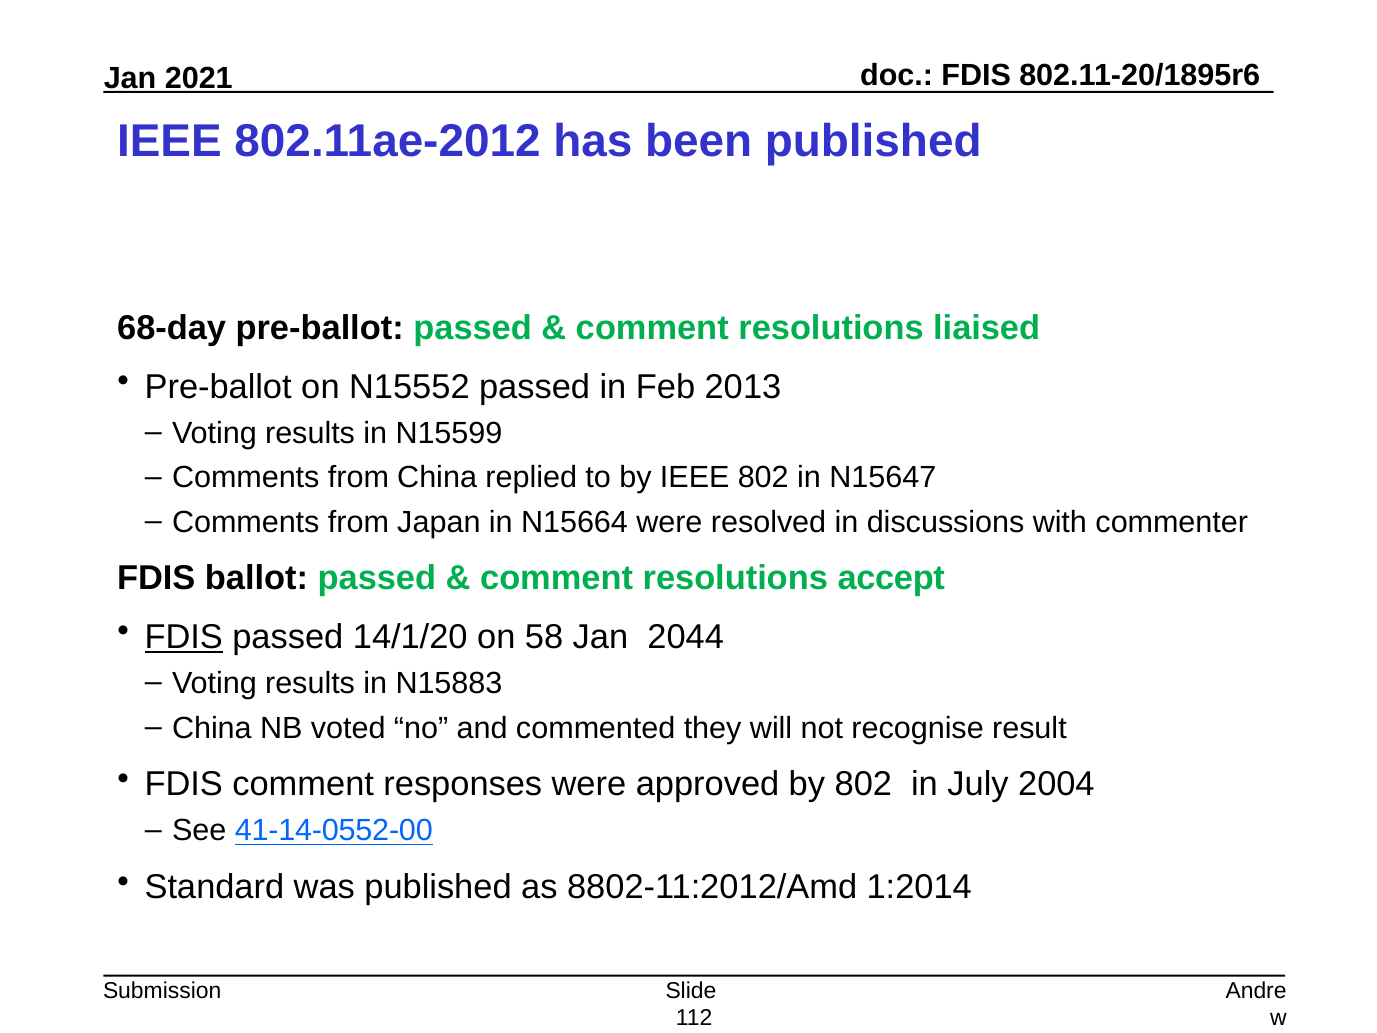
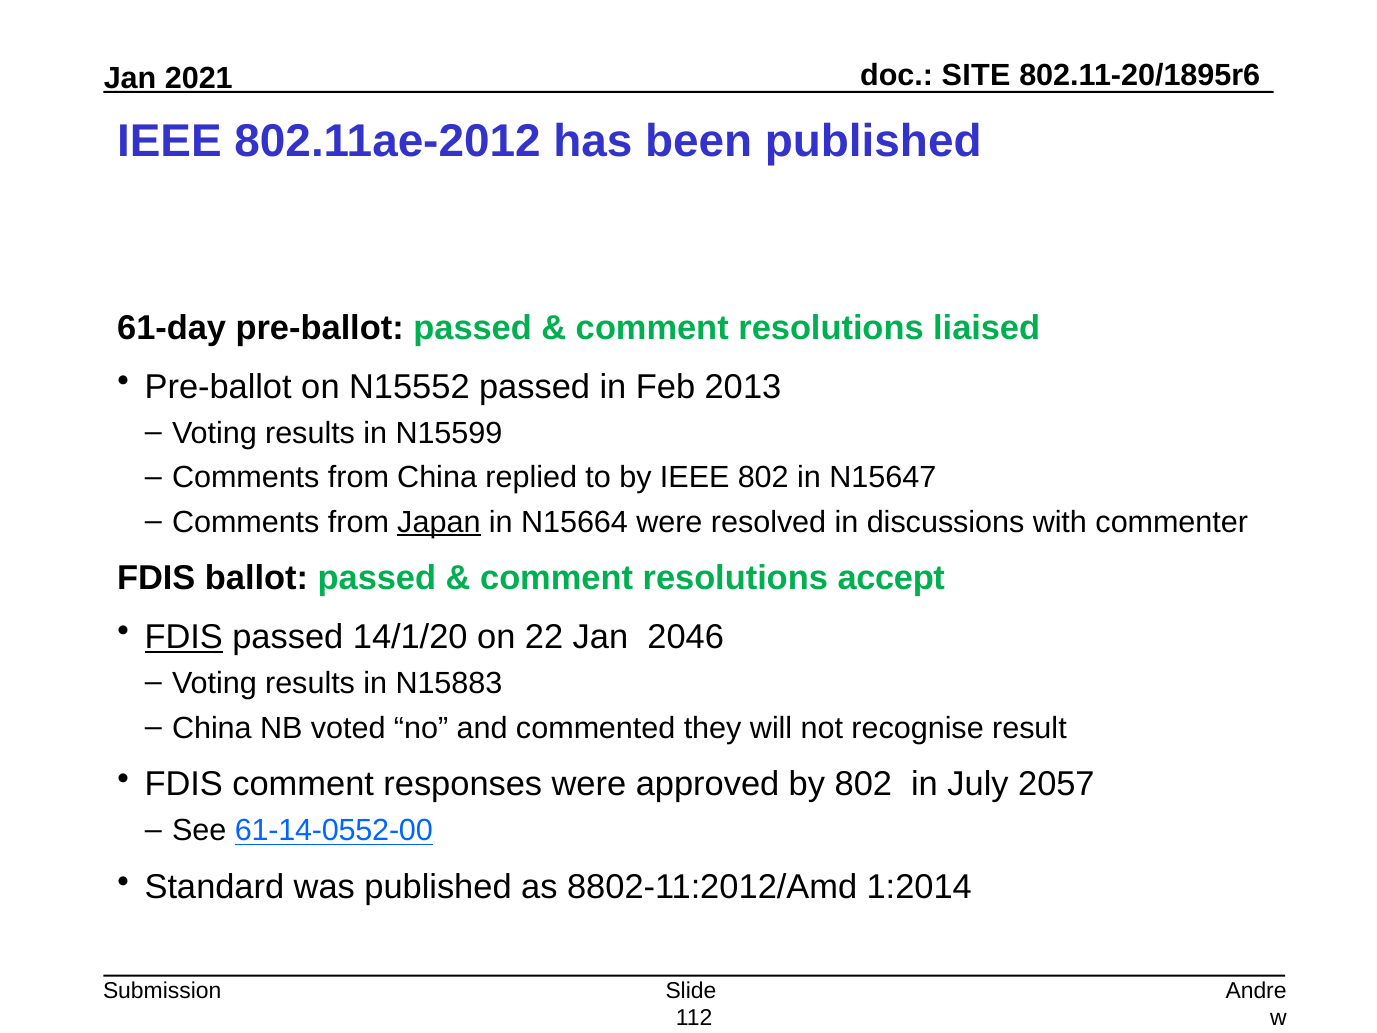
FDIS at (976, 76): FDIS -> SITE
68-day: 68-day -> 61-day
Japan underline: none -> present
58: 58 -> 22
2044: 2044 -> 2046
2004: 2004 -> 2057
41-14-0552-00: 41-14-0552-00 -> 61-14-0552-00
